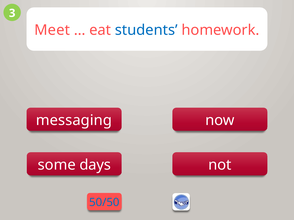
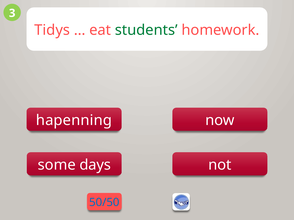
Meet: Meet -> Tidys
students colour: blue -> green
messaging: messaging -> hapenning
